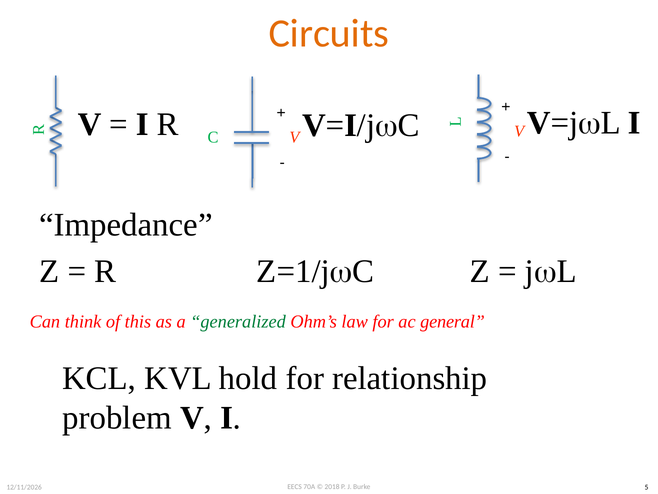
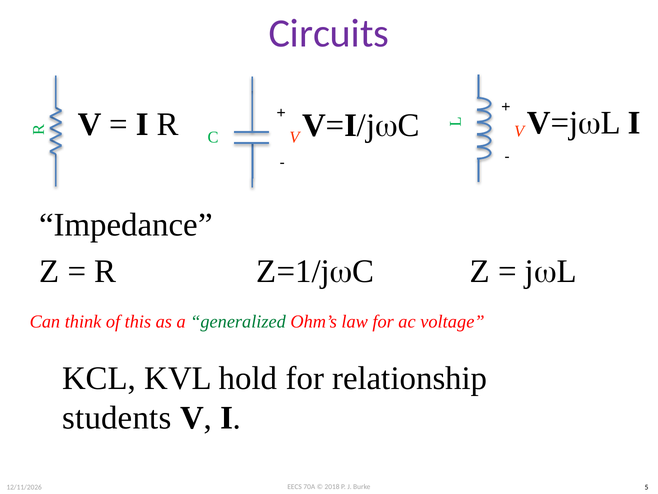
Circuits colour: orange -> purple
general: general -> voltage
problem: problem -> students
